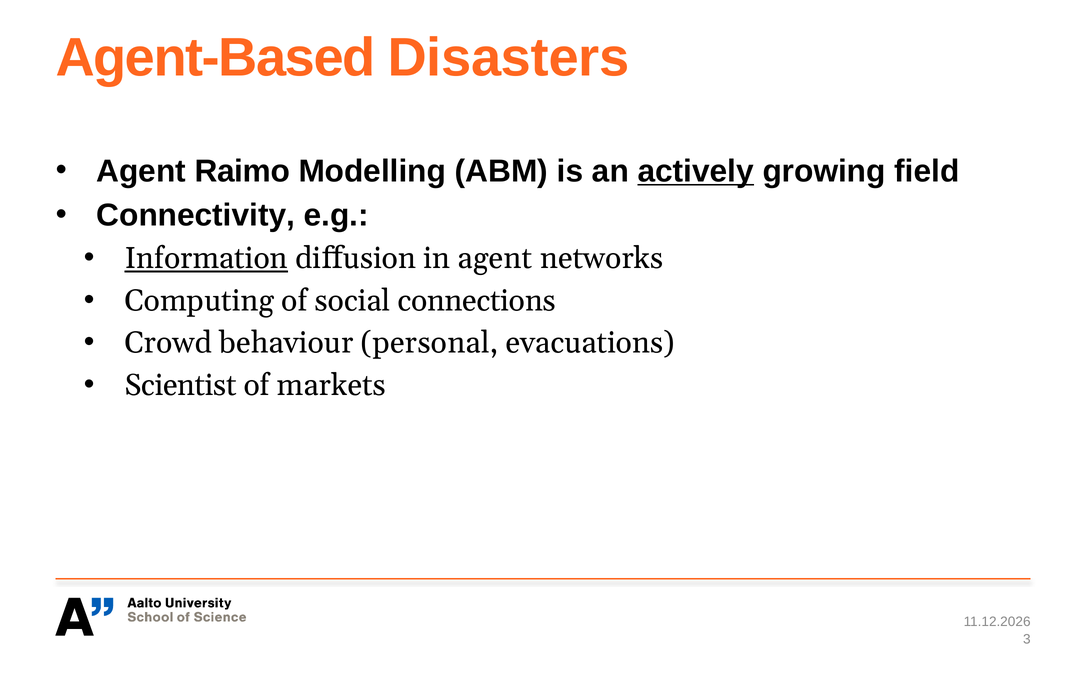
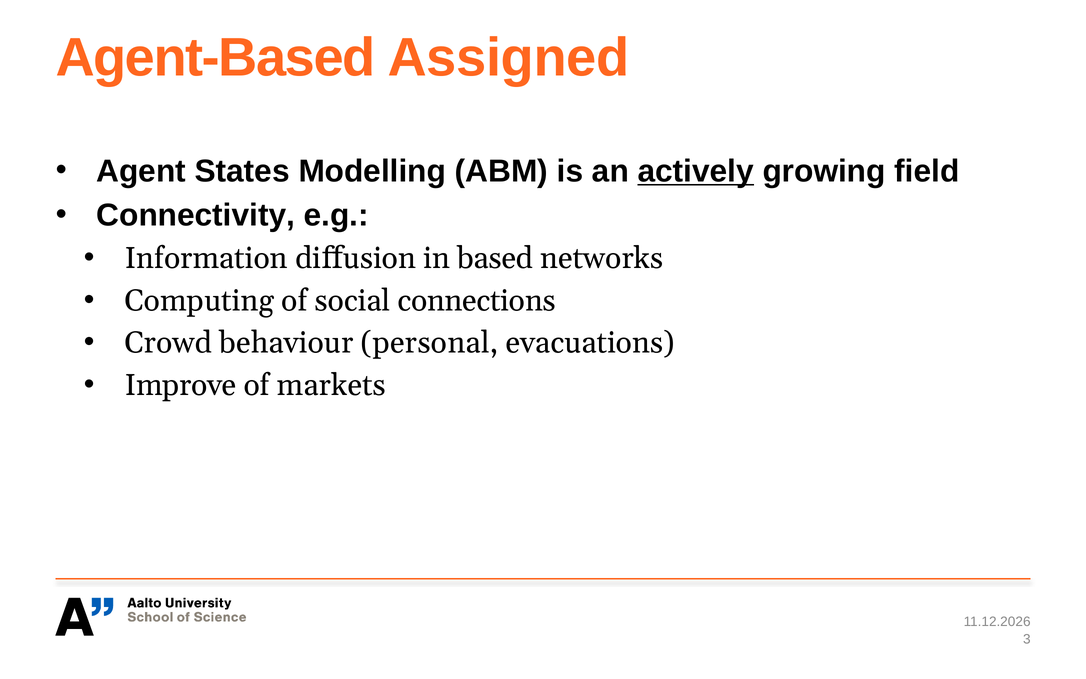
Disasters: Disasters -> Assigned
Raimo: Raimo -> States
Information underline: present -> none
in agent: agent -> based
Scientist: Scientist -> Improve
